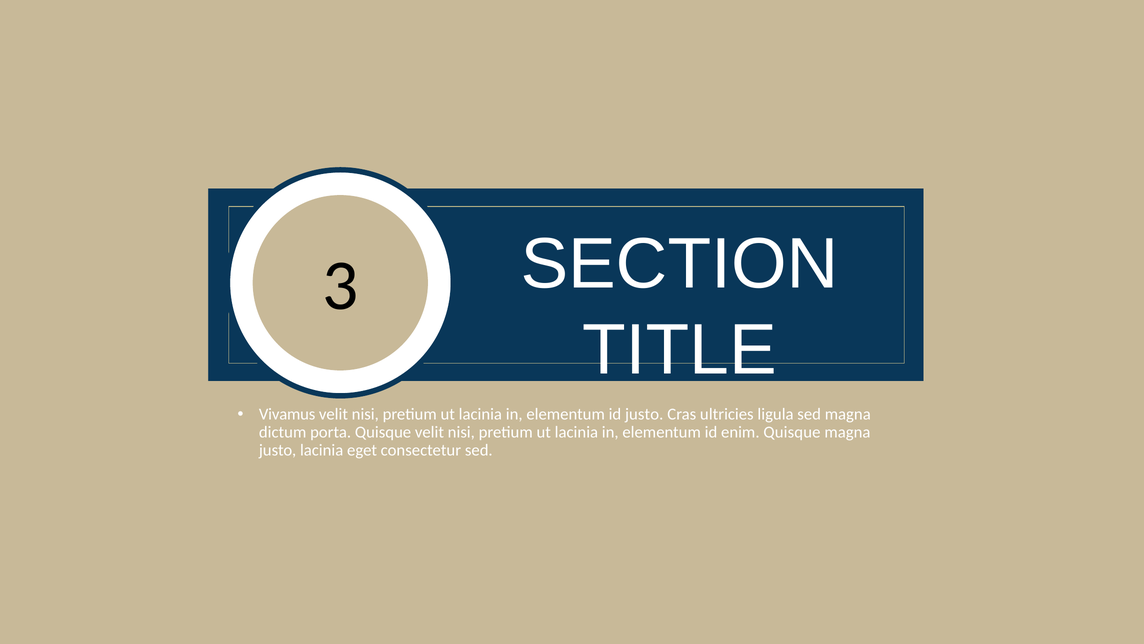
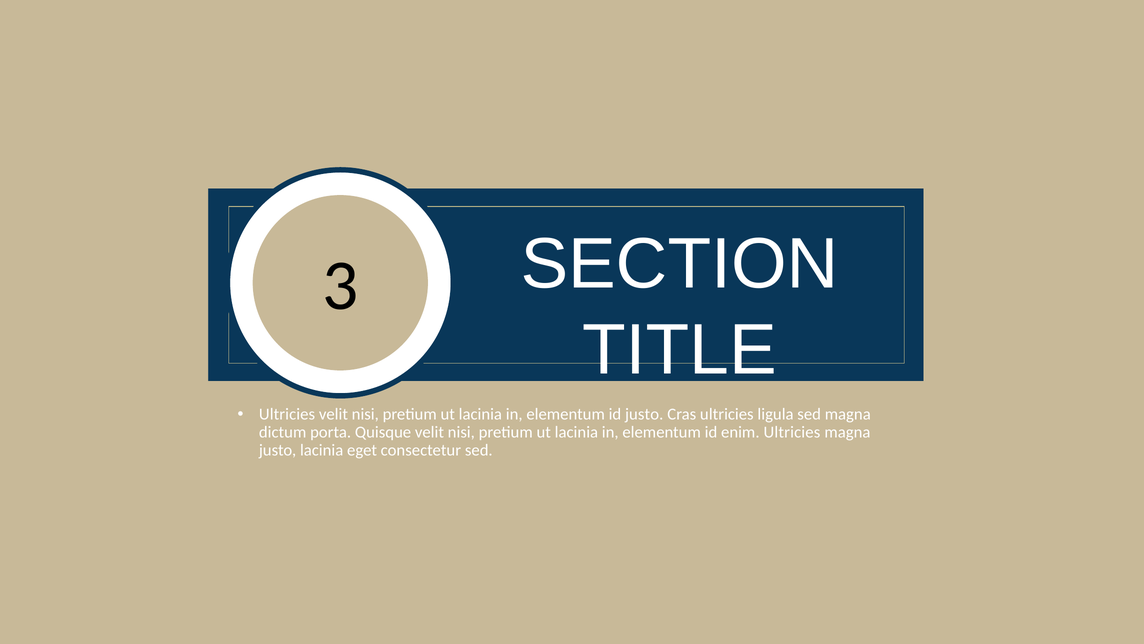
Vivamus at (287, 414): Vivamus -> Ultricies
enim Quisque: Quisque -> Ultricies
